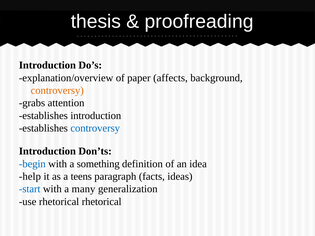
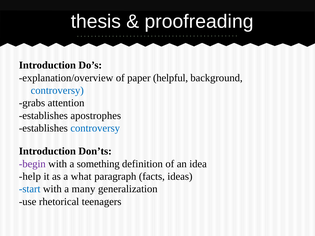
affects: affects -> helpful
controversy at (57, 91) colour: orange -> blue
establishes introduction: introduction -> apostrophes
begin colour: blue -> purple
teens: teens -> what
rhetorical rhetorical: rhetorical -> teenagers
